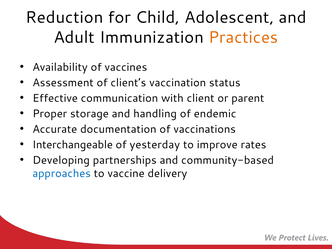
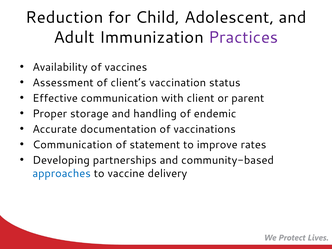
Practices colour: orange -> purple
Interchangeable at (73, 145): Interchangeable -> Communication
yesterday: yesterday -> statement
